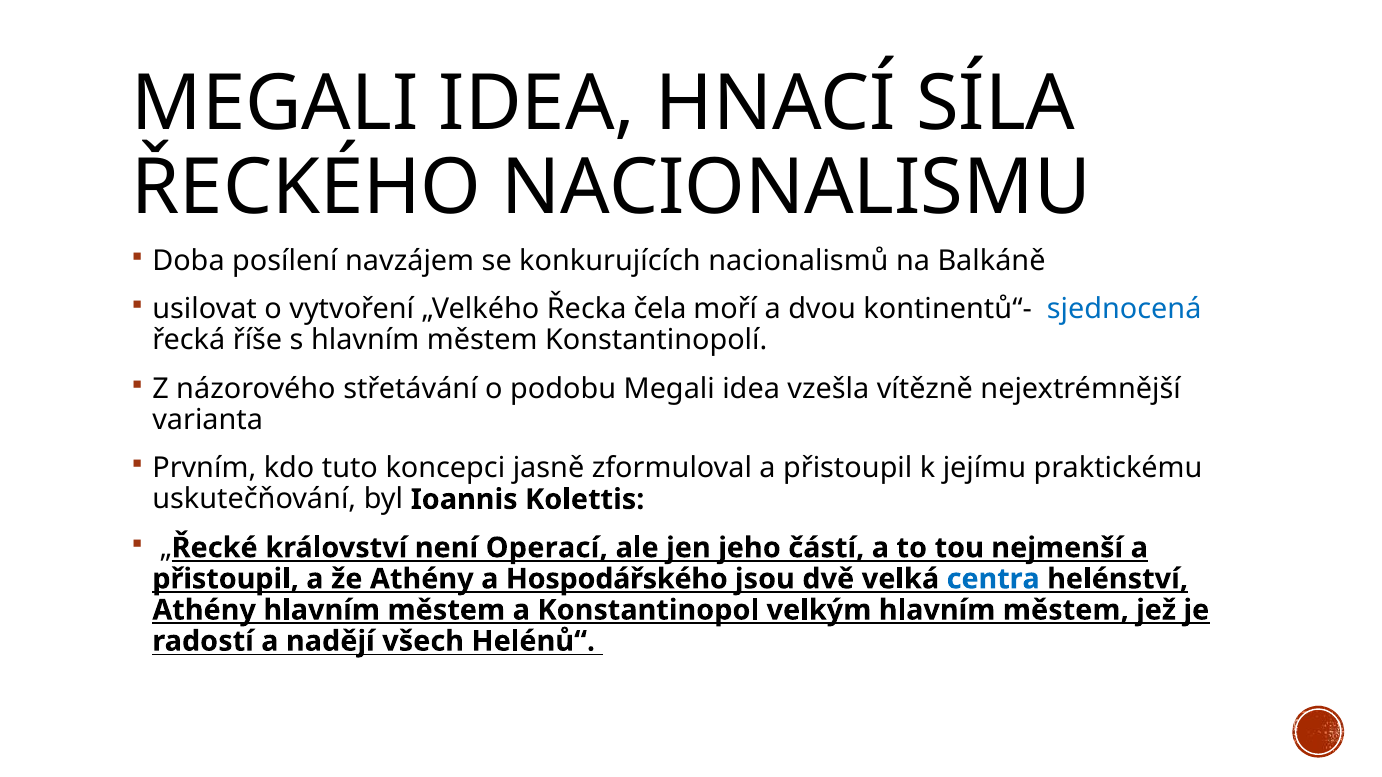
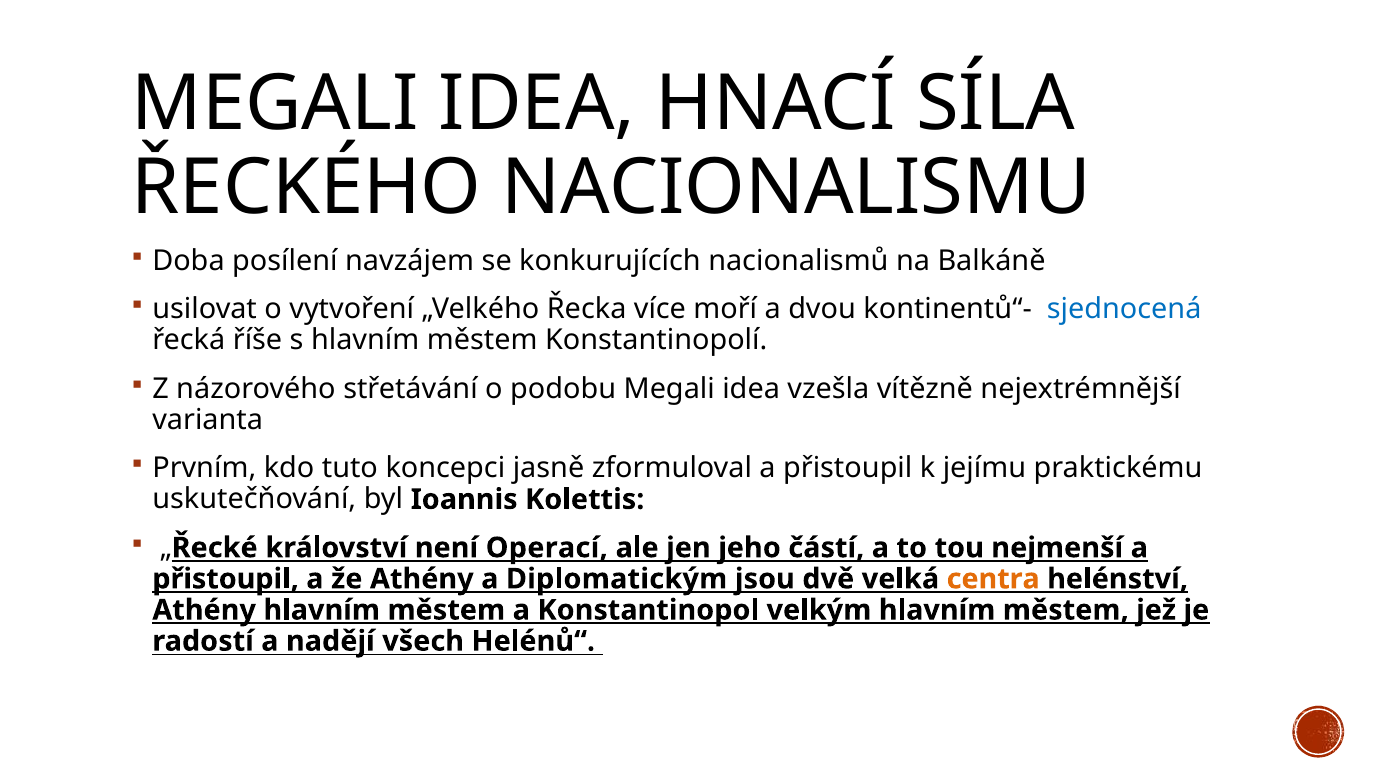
čela: čela -> více
Hospodářského: Hospodářského -> Diplomatickým
centra colour: blue -> orange
